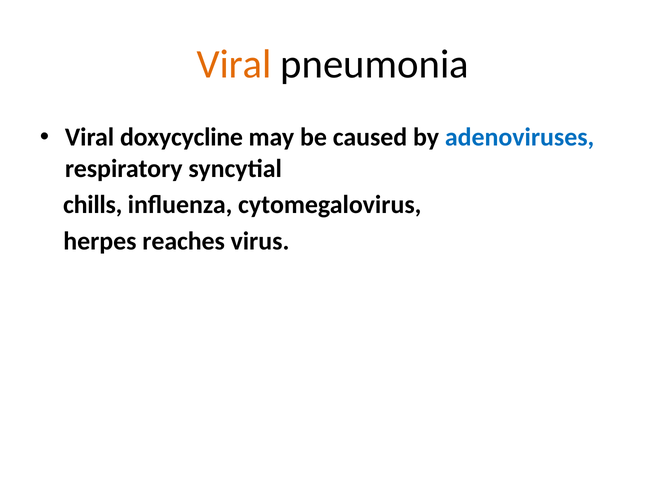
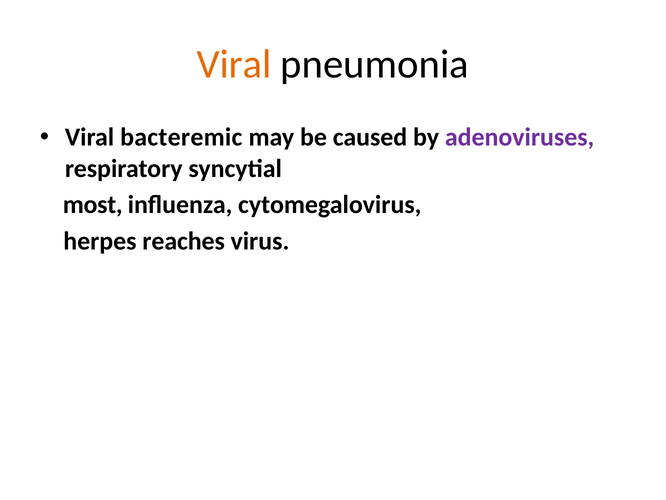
doxycycline: doxycycline -> bacteremic
adenoviruses colour: blue -> purple
chills: chills -> most
